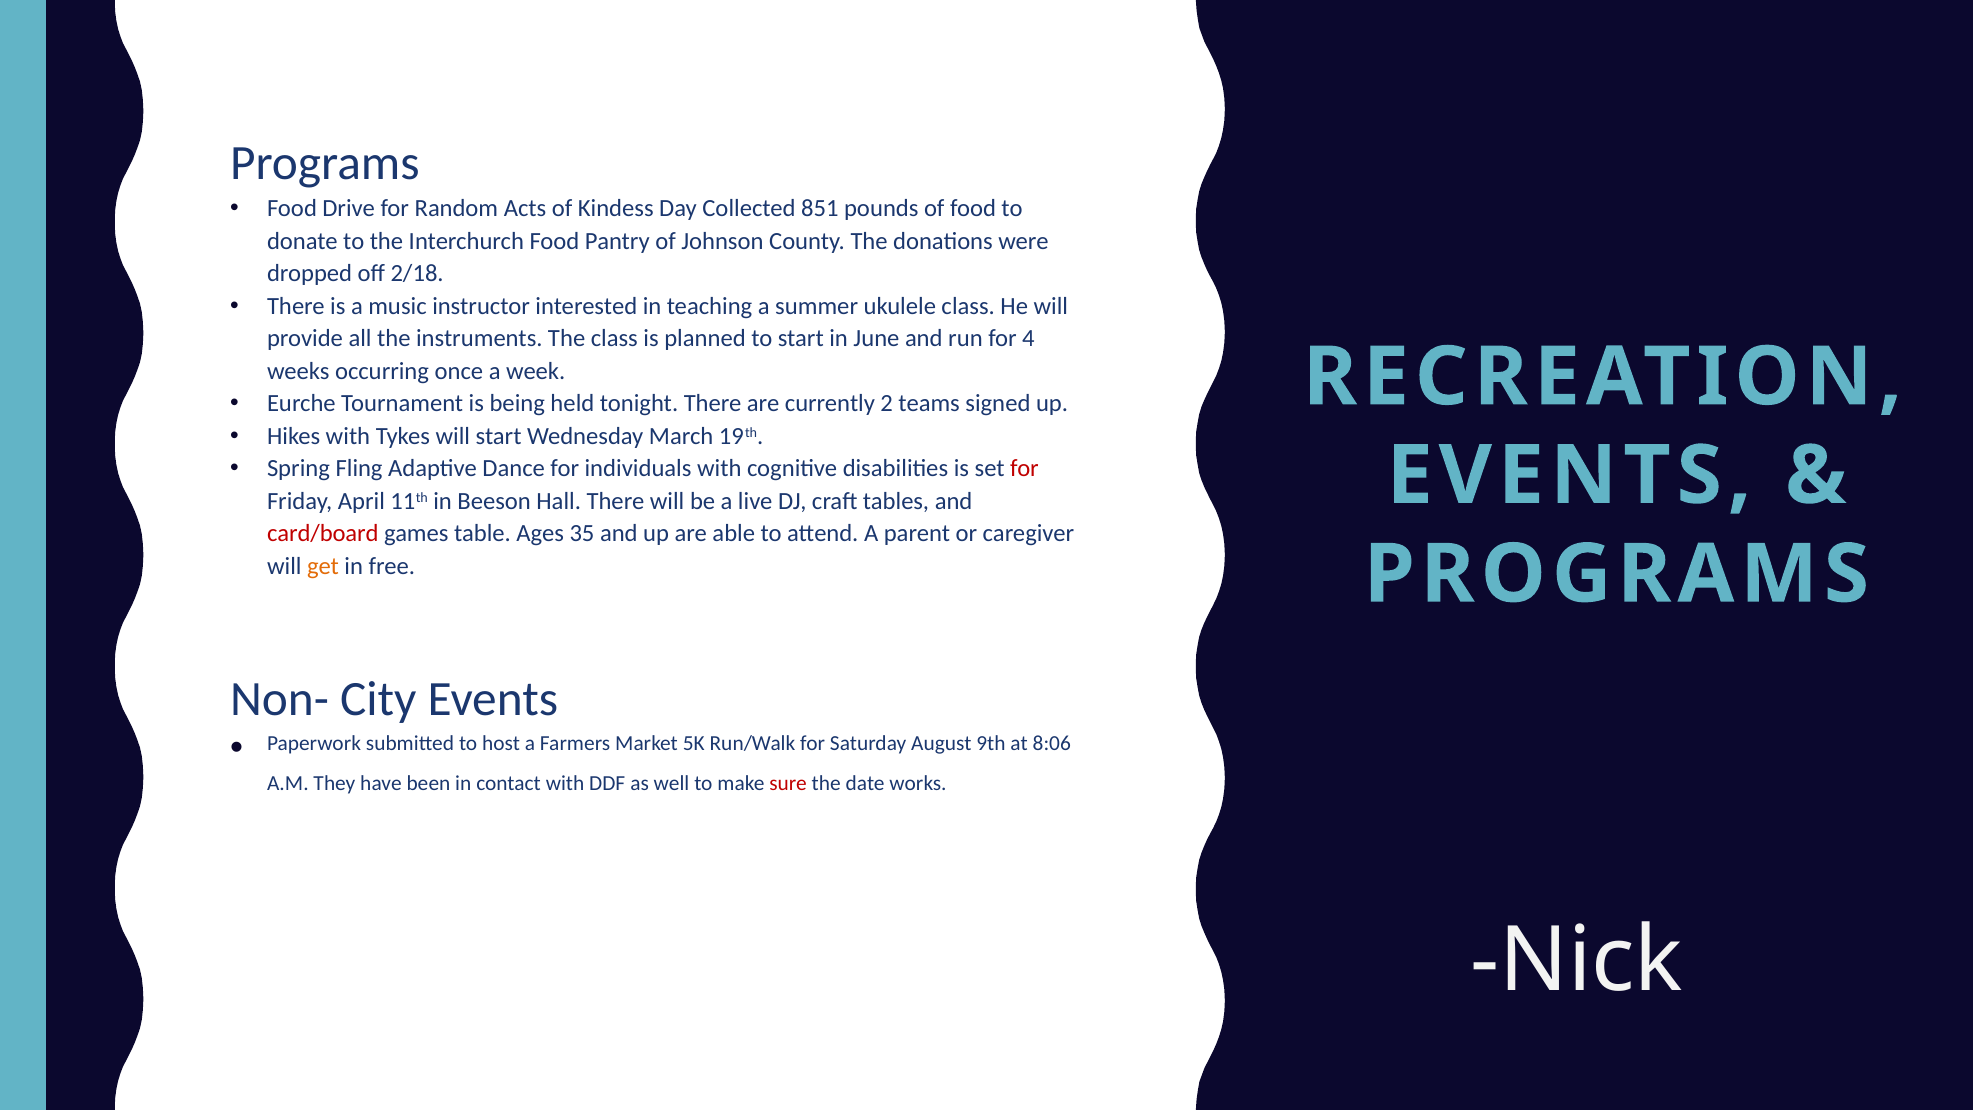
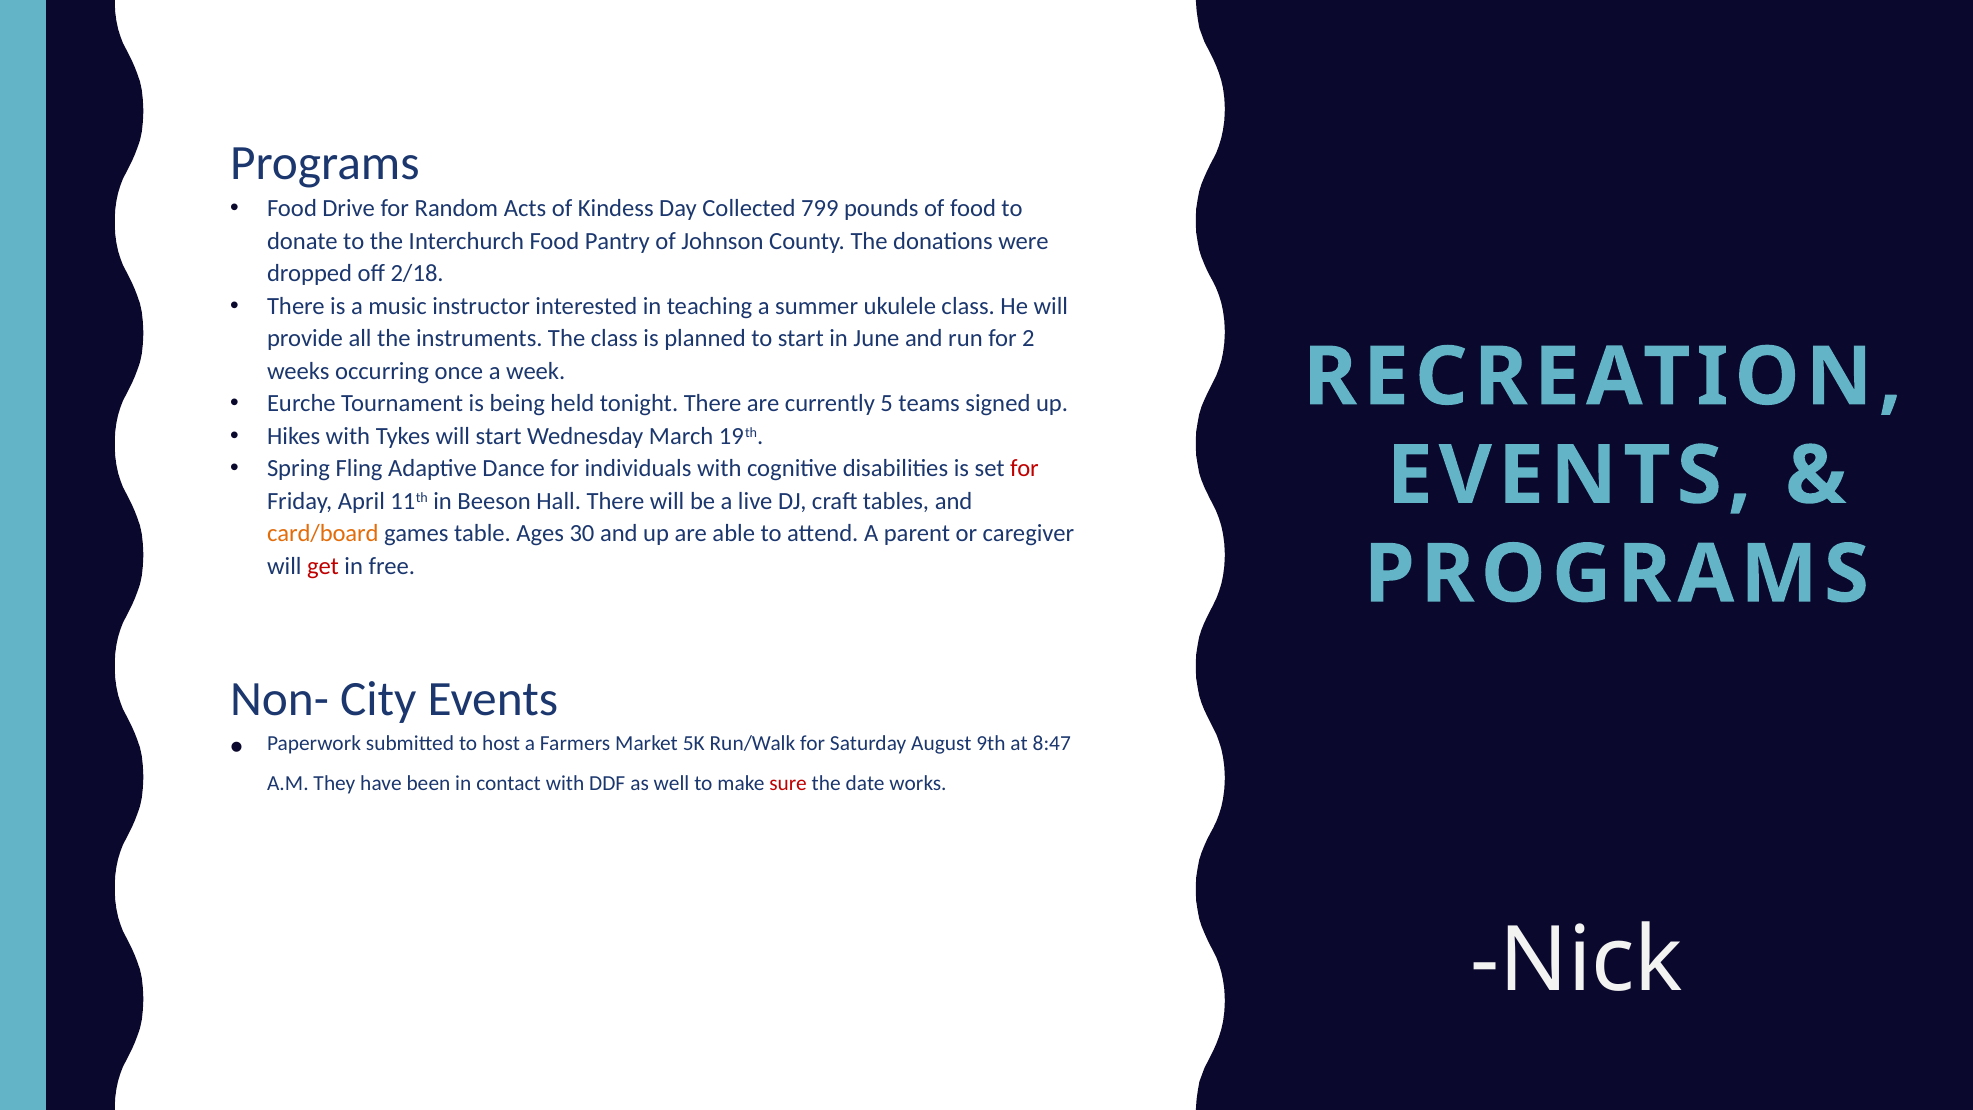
851: 851 -> 799
4: 4 -> 2
2: 2 -> 5
card/board colour: red -> orange
35: 35 -> 30
get colour: orange -> red
8:06: 8:06 -> 8:47
